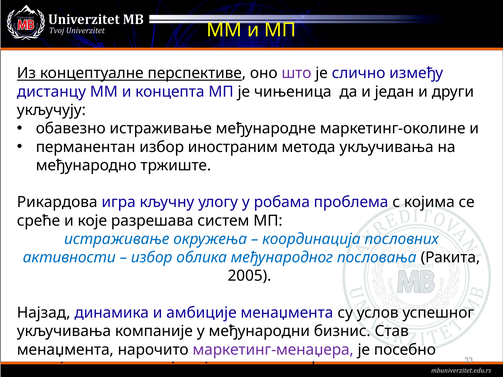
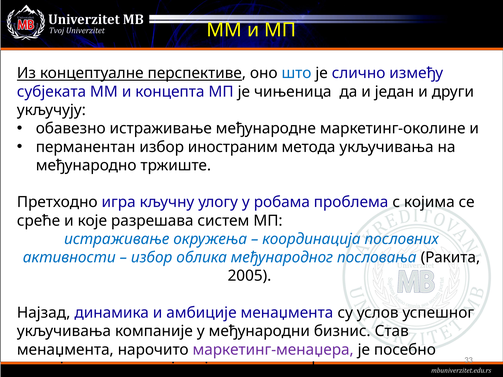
што colour: purple -> blue
дистанцу: дистанцу -> субјеката
Рикардова: Рикардова -> Претходно
